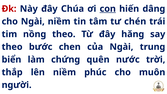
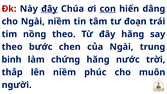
đây at (49, 9) underline: none -> present
chén: chén -> đoạn
biển: biển -> binh
chứng quên: quên -> hăng
